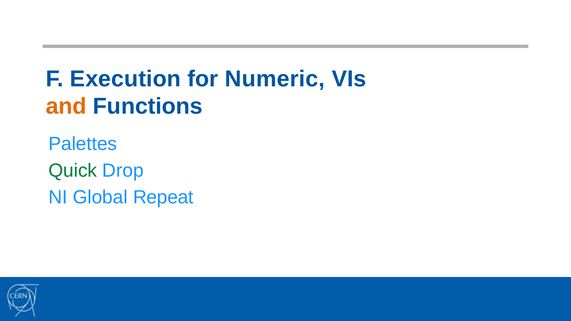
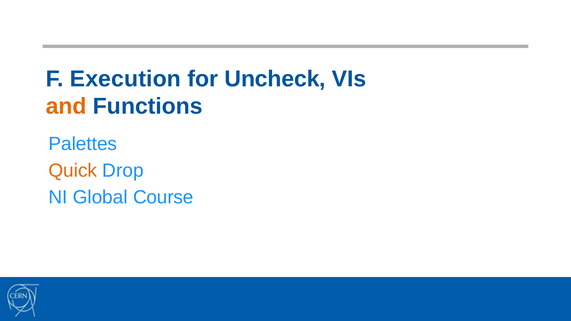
Numeric: Numeric -> Uncheck
Quick colour: green -> orange
Repeat: Repeat -> Course
